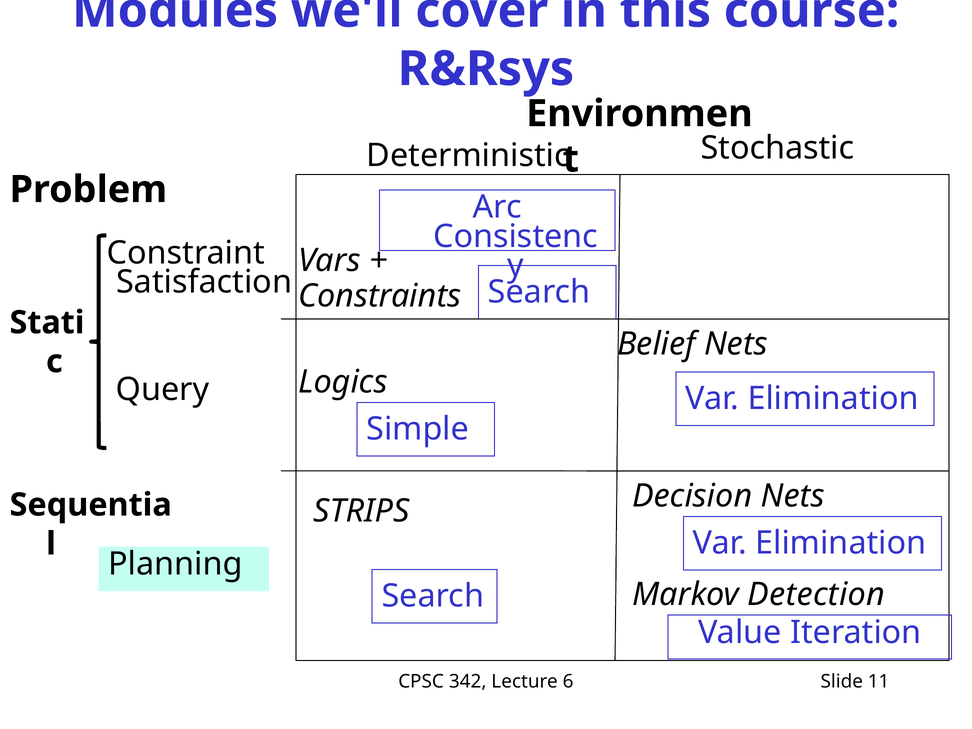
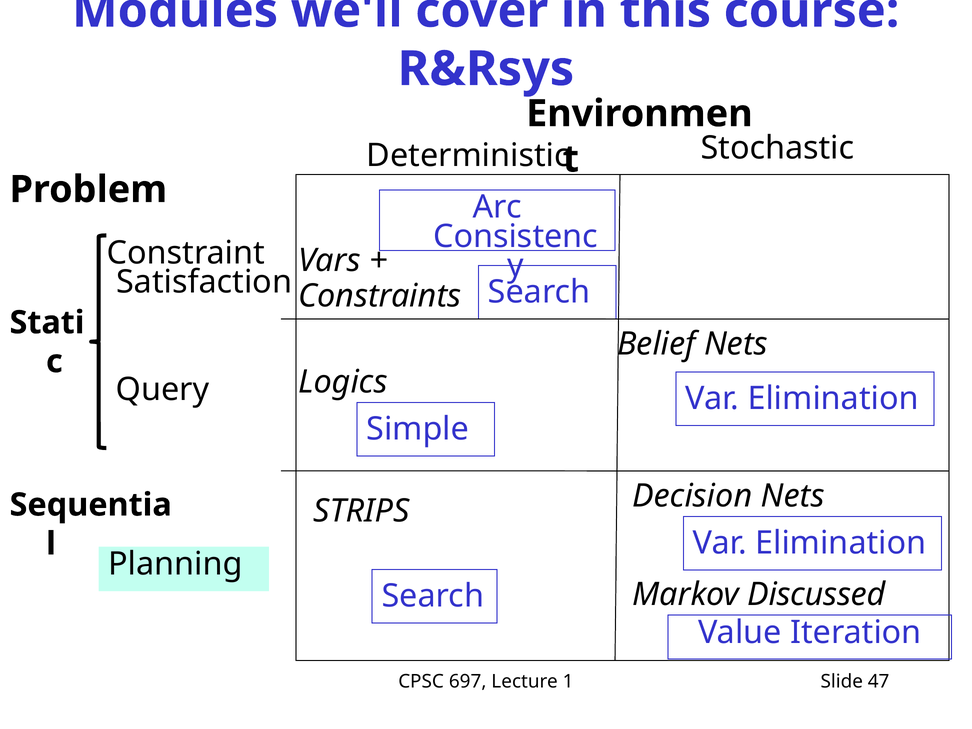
Detection: Detection -> Discussed
342: 342 -> 697
6: 6 -> 1
11: 11 -> 47
